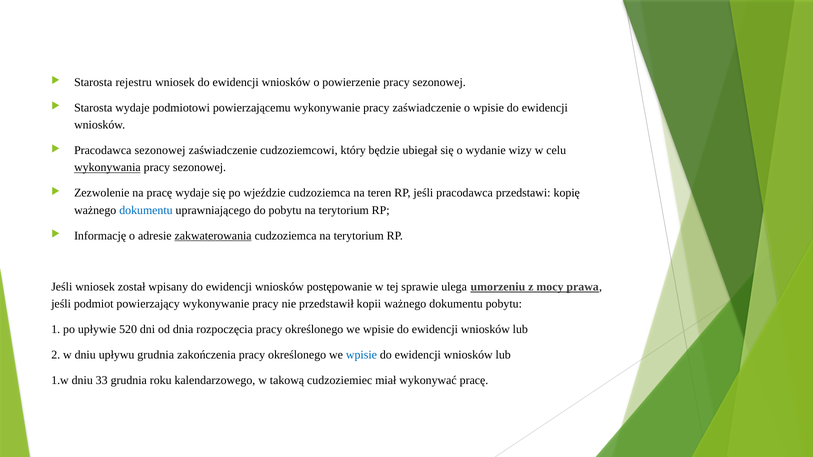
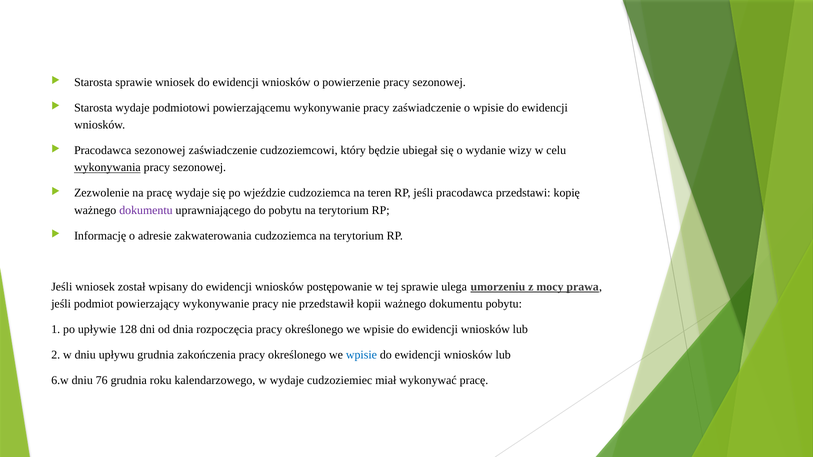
Starosta rejestru: rejestru -> sprawie
dokumentu at (146, 210) colour: blue -> purple
zakwaterowania underline: present -> none
520: 520 -> 128
1.w: 1.w -> 6.w
33: 33 -> 76
w takową: takową -> wydaje
